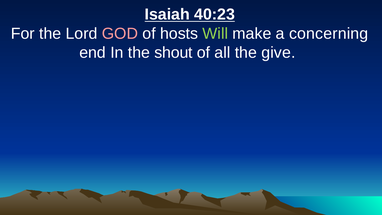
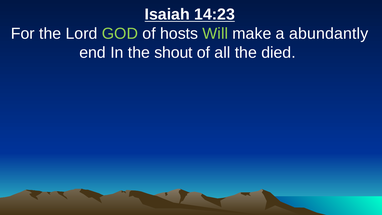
40:23: 40:23 -> 14:23
GOD colour: pink -> light green
concerning: concerning -> abundantly
give: give -> died
